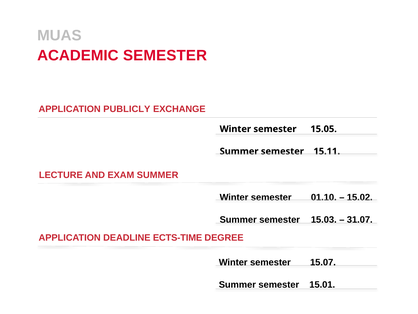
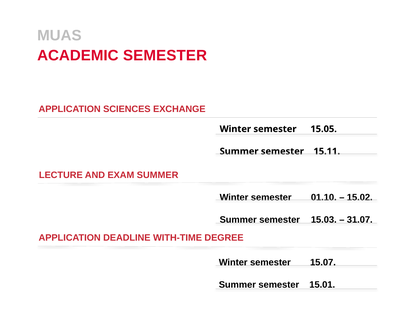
PUBLICLY: PUBLICLY -> SCIENCES
ECTS-TIME: ECTS-TIME -> WITH-TIME
